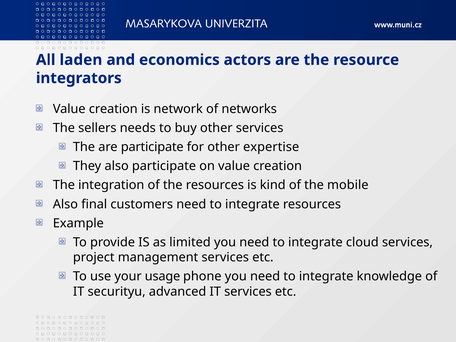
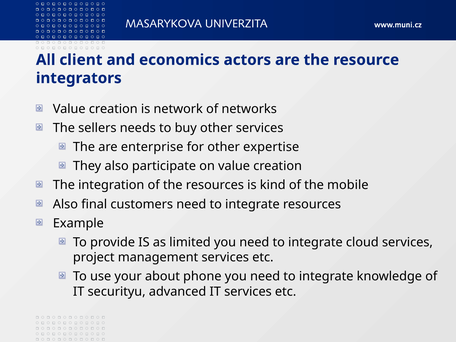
laden: laden -> client
are participate: participate -> enterprise
usage: usage -> about
